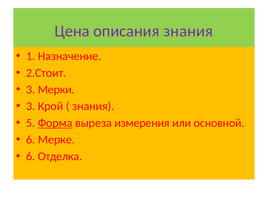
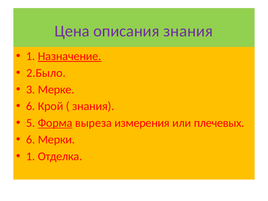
Назначение underline: none -> present
2.Стоит: 2.Стоит -> 2.Было
Мерки: Мерки -> Мерке
3 at (31, 106): 3 -> 6
основной: основной -> плечевых
Мерке: Мерке -> Мерки
6 at (31, 156): 6 -> 1
